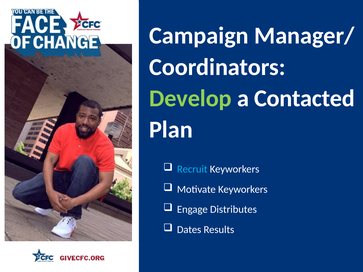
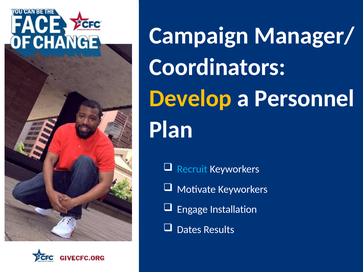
Develop colour: light green -> yellow
Contacted: Contacted -> Personnel
Distributes: Distributes -> Installation
